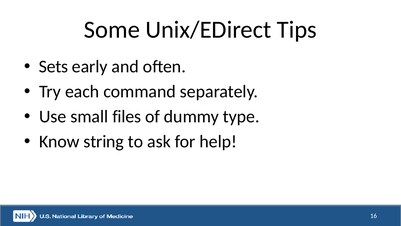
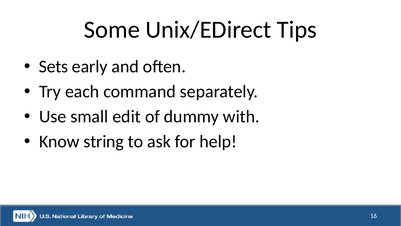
files: files -> edit
type: type -> with
